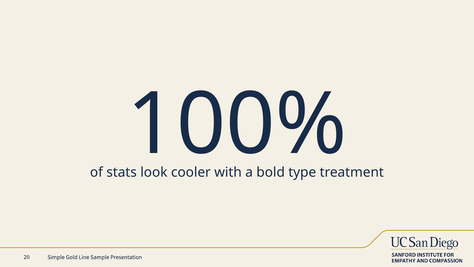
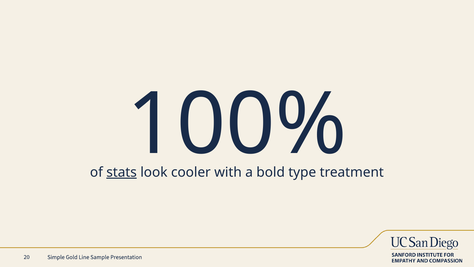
stats underline: none -> present
